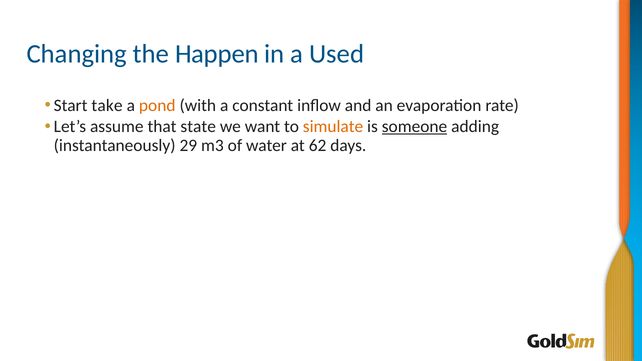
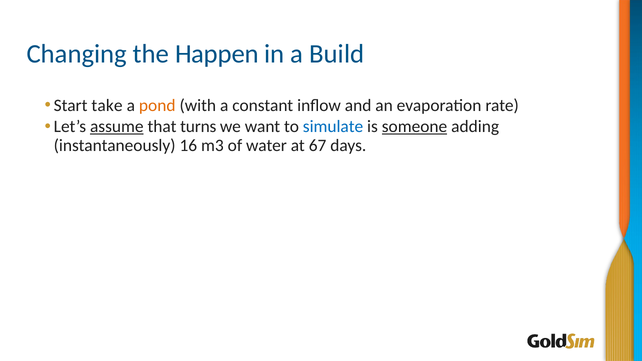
Used: Used -> Build
assume underline: none -> present
state: state -> turns
simulate colour: orange -> blue
29: 29 -> 16
62: 62 -> 67
